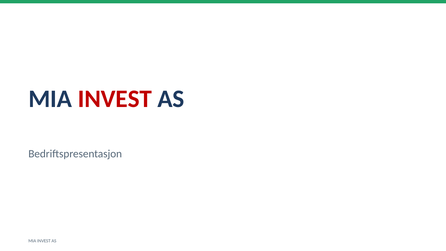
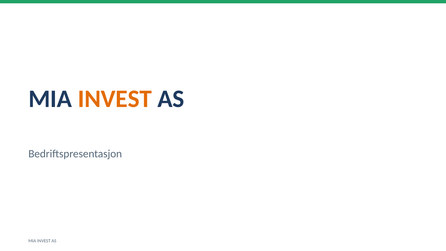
INVEST at (115, 99) colour: red -> orange
